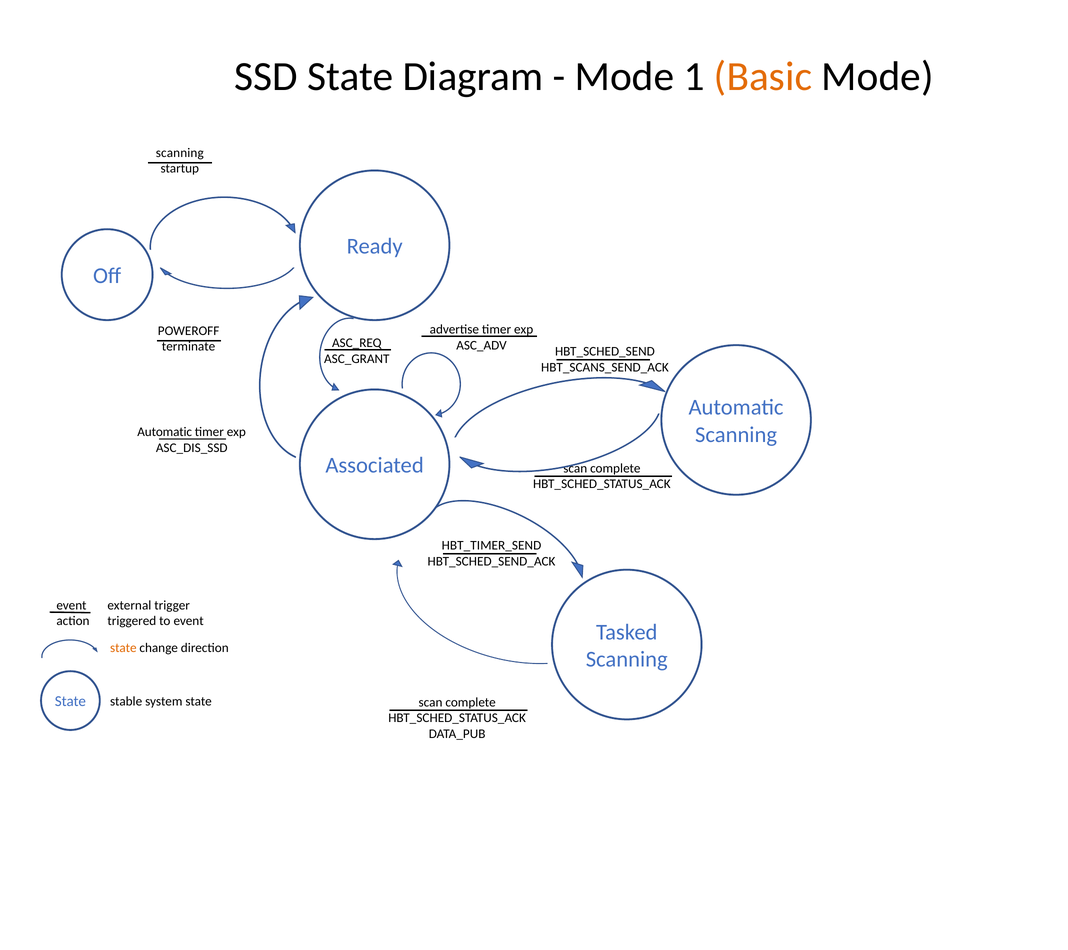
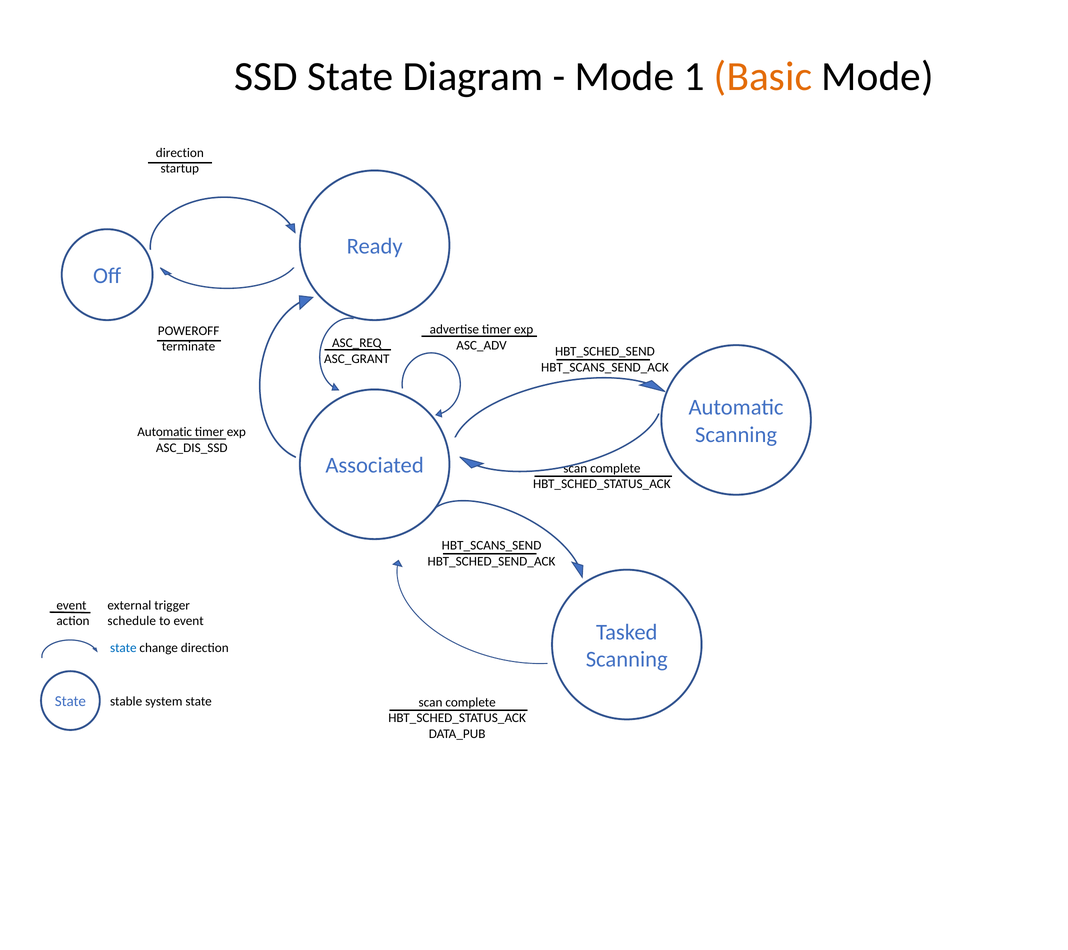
scanning at (180, 153): scanning -> direction
HBT_TIMER_SEND: HBT_TIMER_SEND -> HBT_SCANS_SEND
triggered: triggered -> schedule
state at (123, 647) colour: orange -> blue
